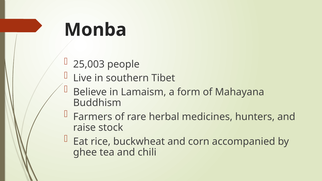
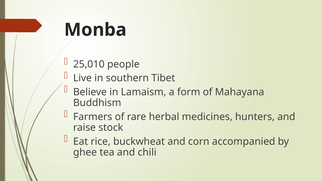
25,003: 25,003 -> 25,010
